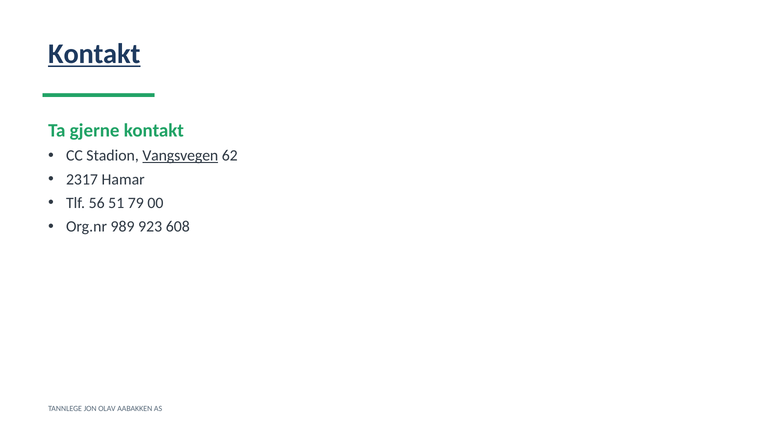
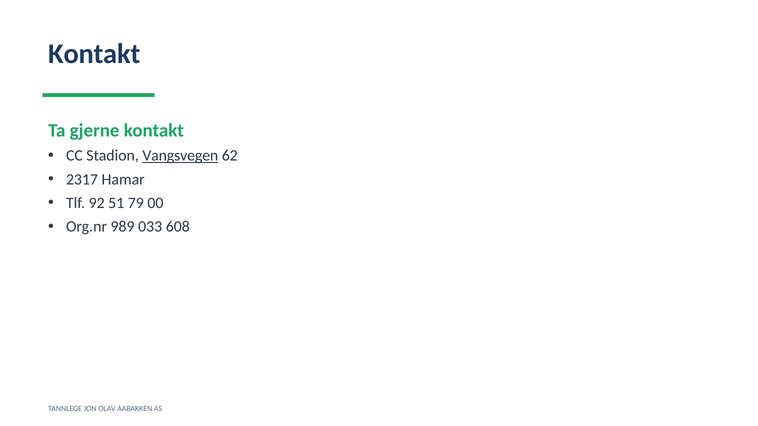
Kontakt at (94, 54) underline: present -> none
56: 56 -> 92
923: 923 -> 033
